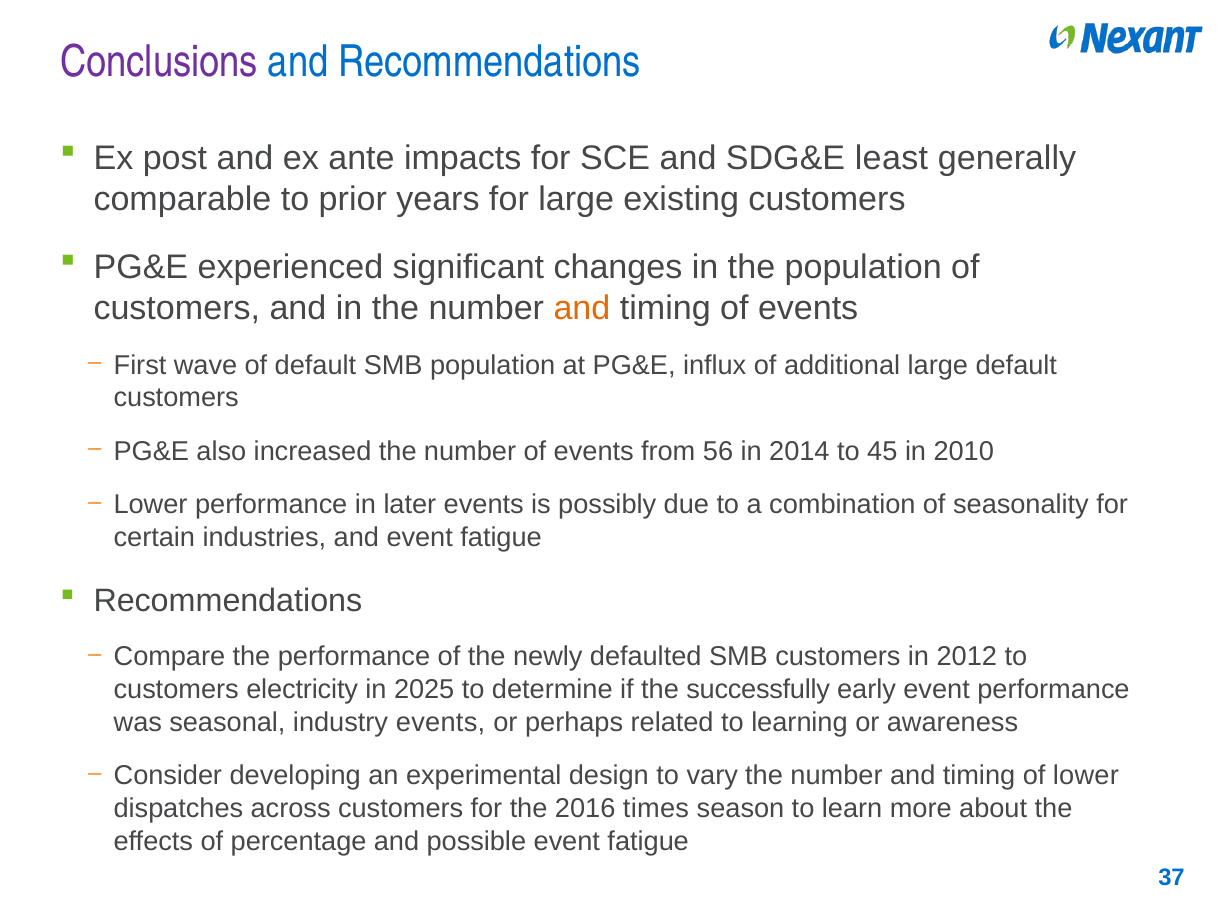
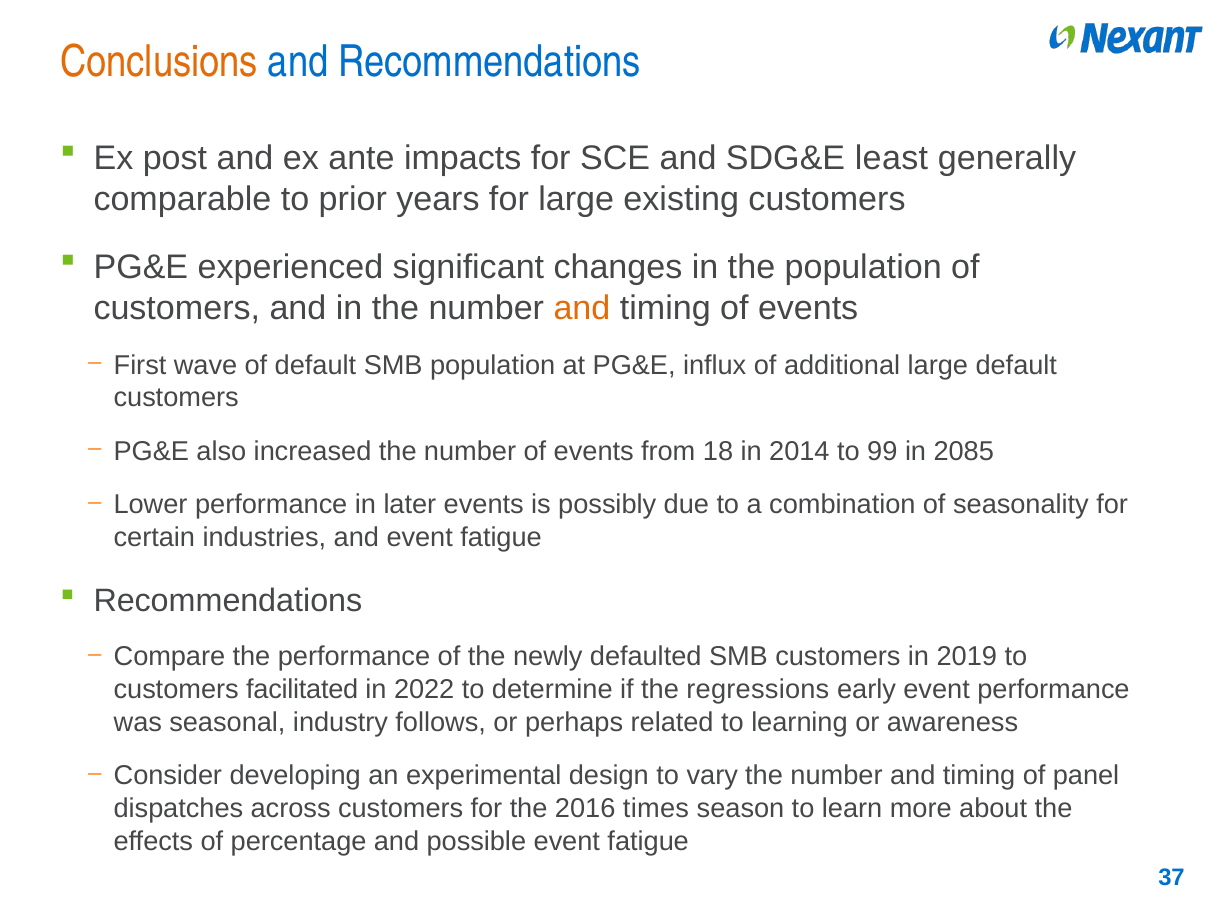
Conclusions colour: purple -> orange
56: 56 -> 18
45: 45 -> 99
2010: 2010 -> 2085
2012: 2012 -> 2019
electricity: electricity -> facilitated
2025: 2025 -> 2022
successfully: successfully -> regressions
industry events: events -> follows
of lower: lower -> panel
